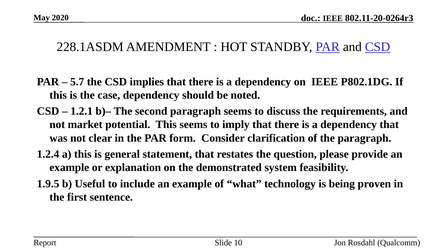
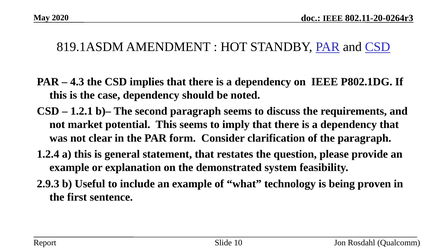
228.1ASDM: 228.1ASDM -> 819.1ASDM
5.7: 5.7 -> 4.3
1.9.5: 1.9.5 -> 2.9.3
